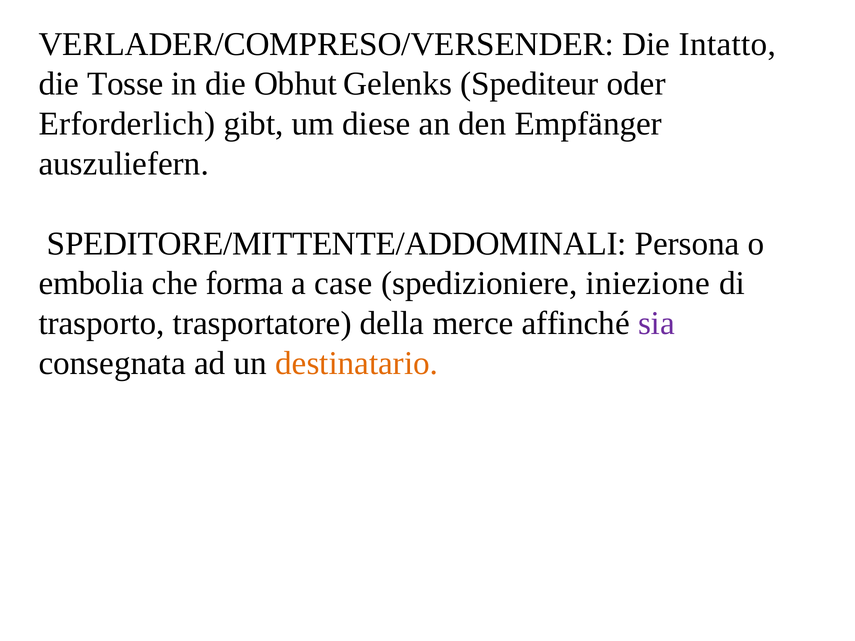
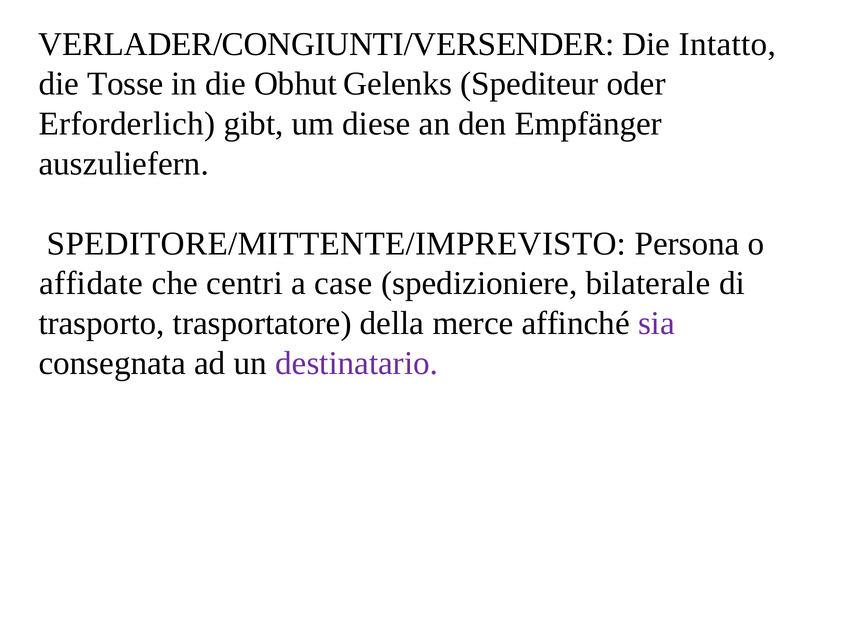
VERLADER/COMPRESO/VERSENDER: VERLADER/COMPRESO/VERSENDER -> VERLADER/CONGIUNTI/VERSENDER
SPEDITORE/MITTENTE/ADDOMINALI: SPEDITORE/MITTENTE/ADDOMINALI -> SPEDITORE/MITTENTE/IMPREVISTO
embolia: embolia -> affidate
forma: forma -> centri
iniezione: iniezione -> bilaterale
destinatario colour: orange -> purple
